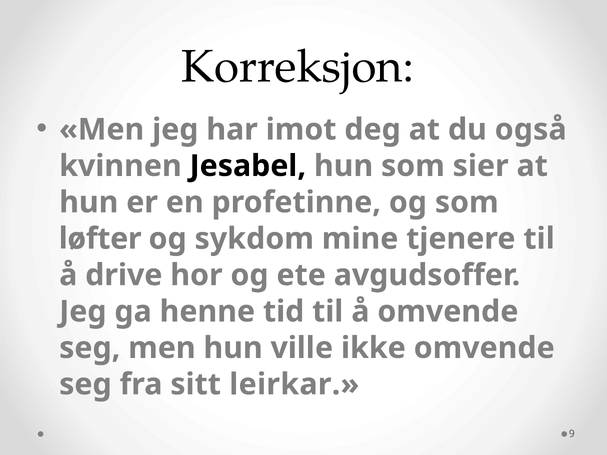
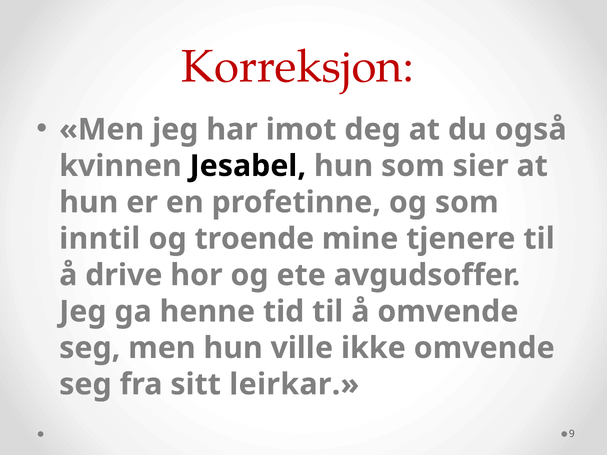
Korreksjon colour: black -> red
løfter: løfter -> inntil
sykdom: sykdom -> troende
